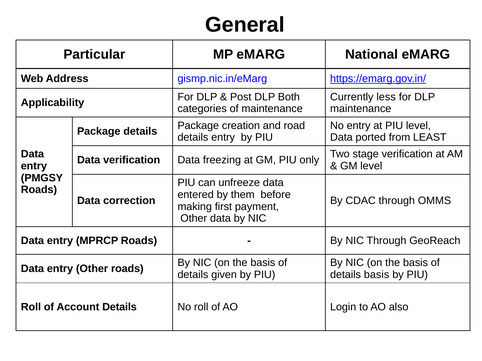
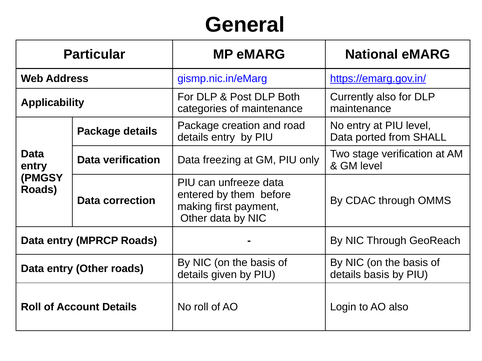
Currently less: less -> also
LEAST: LEAST -> SHALL
